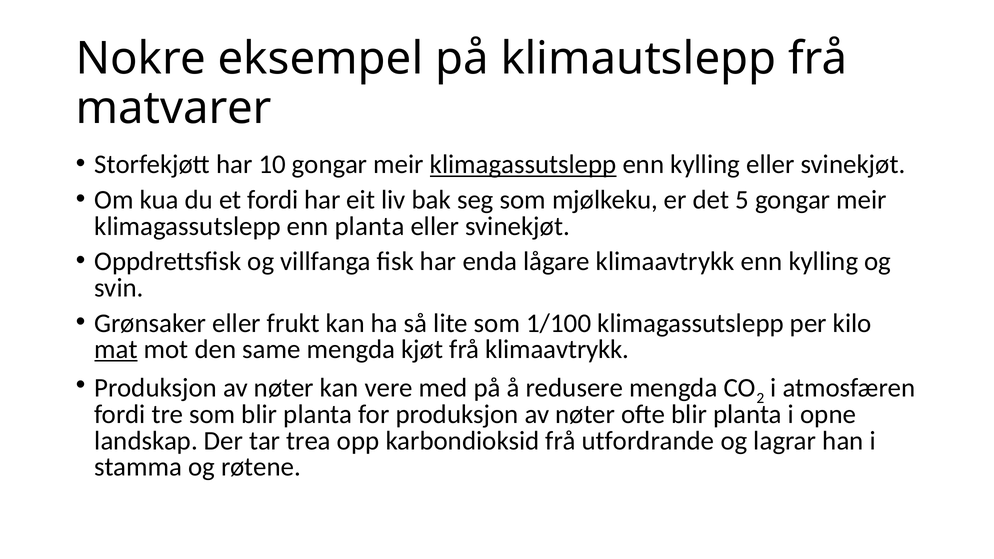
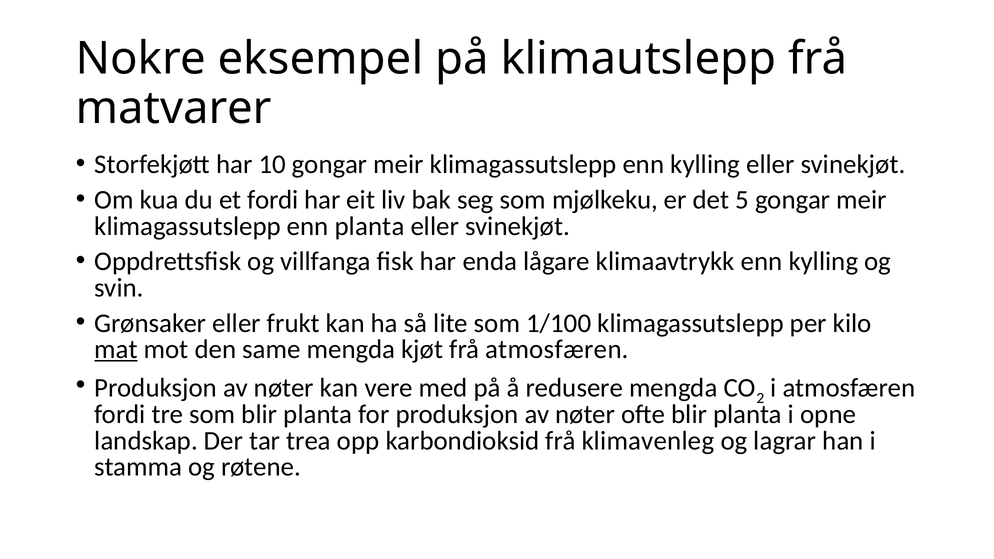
klimagassutslepp at (523, 165) underline: present -> none
frå klimaavtrykk: klimaavtrykk -> atmosfæren
utfordrande: utfordrande -> klimavenleg
